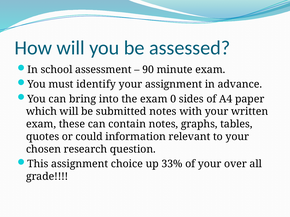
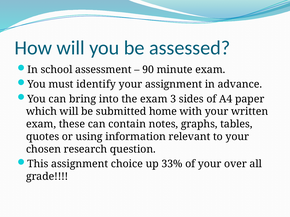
0: 0 -> 3
submitted notes: notes -> home
could: could -> using
